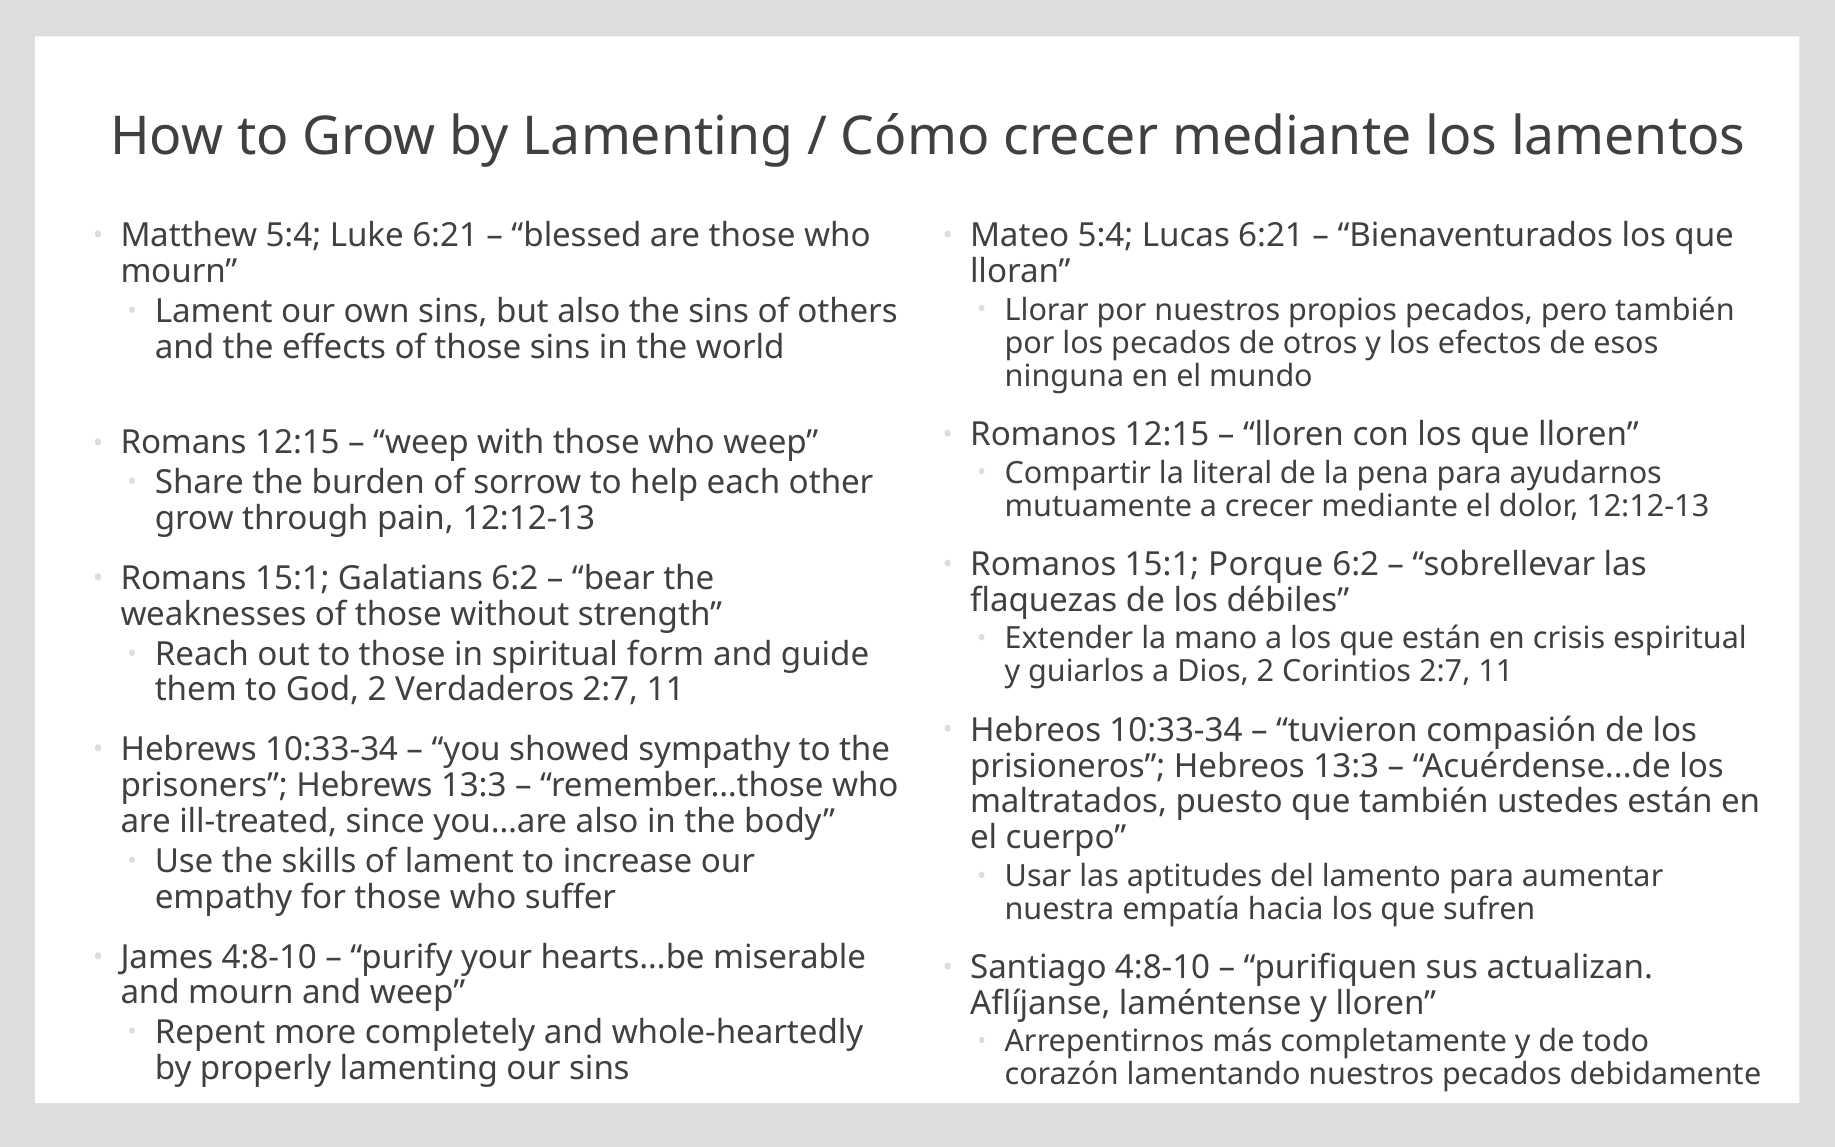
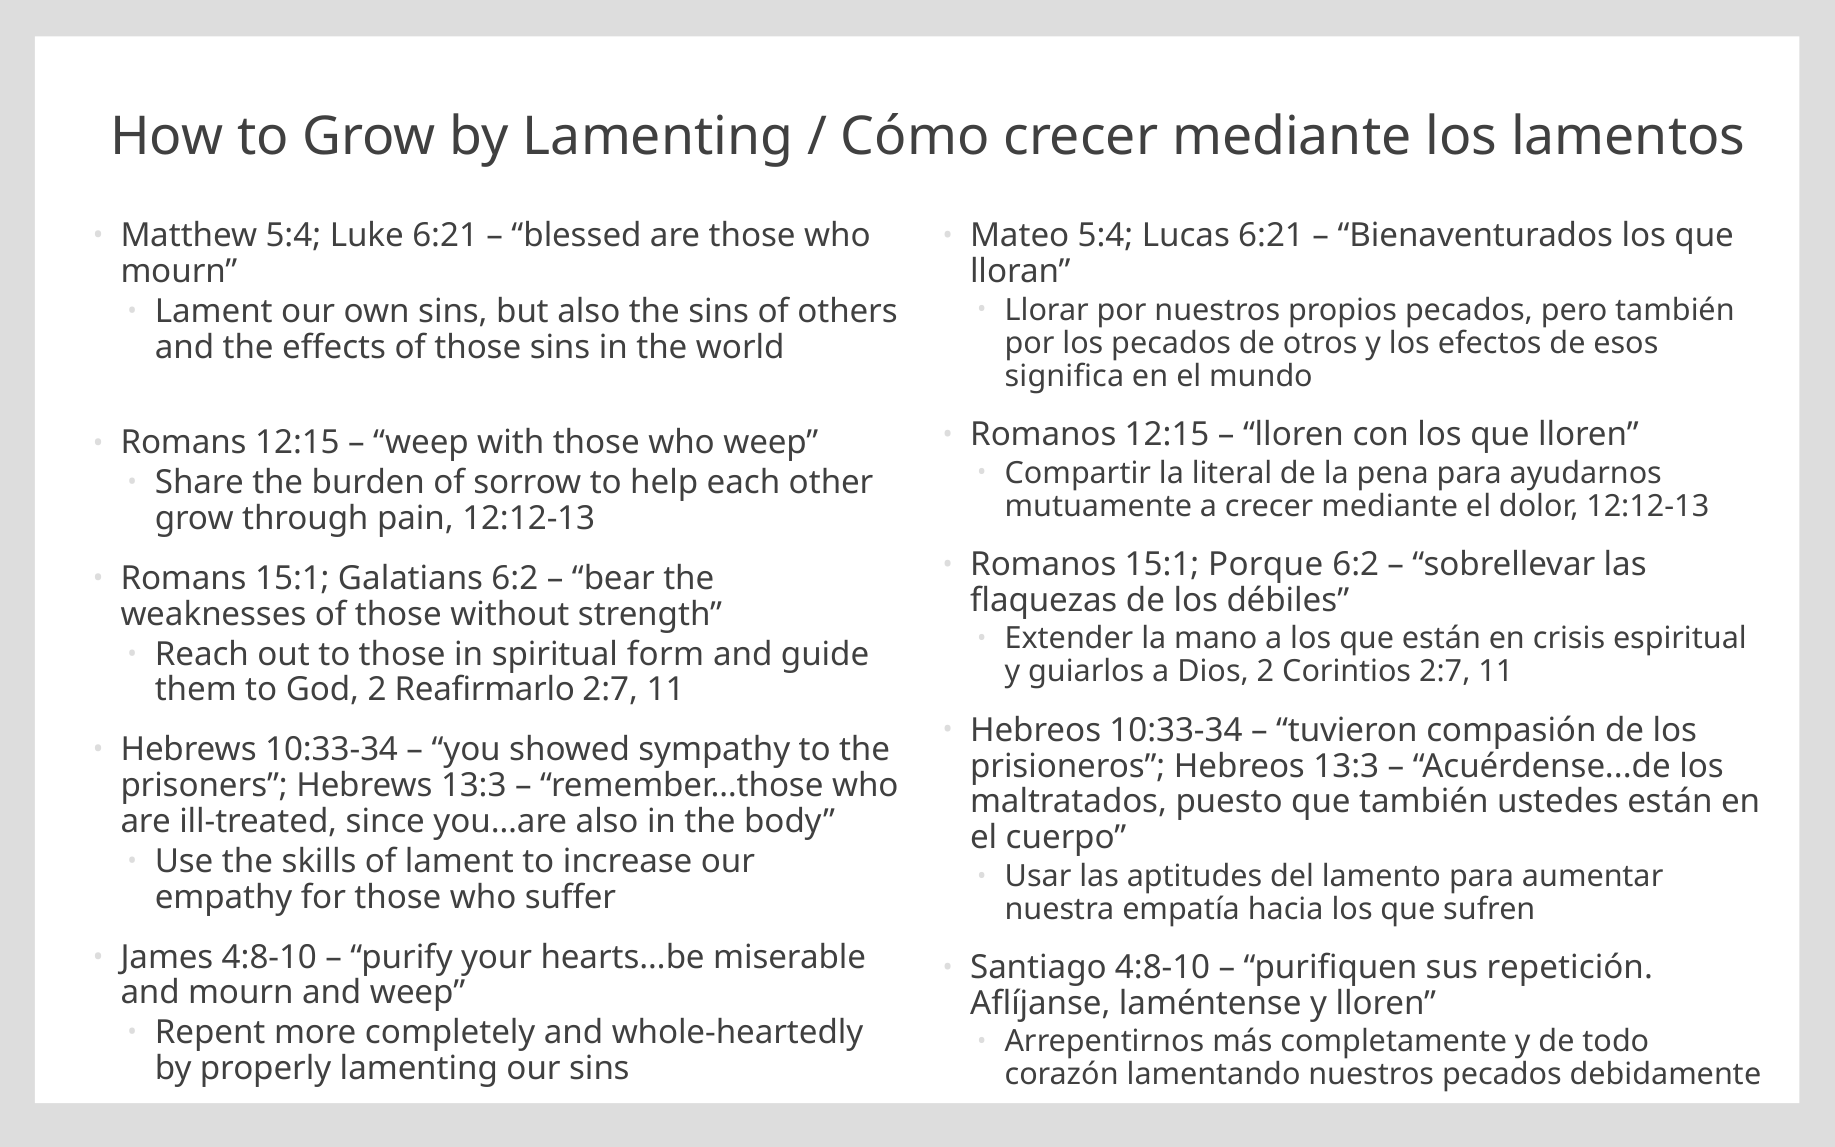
ninguna: ninguna -> significa
Verdaderos: Verdaderos -> Reafirmarlo
actualizan: actualizan -> repetición
